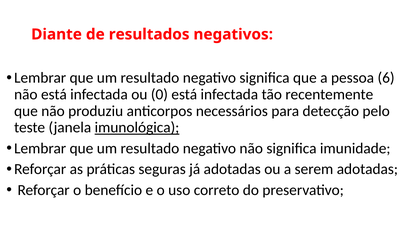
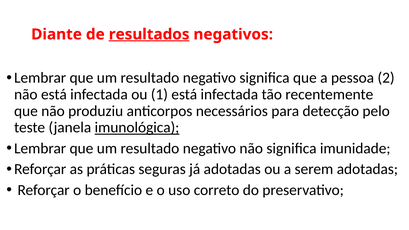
resultados underline: none -> present
6: 6 -> 2
0: 0 -> 1
